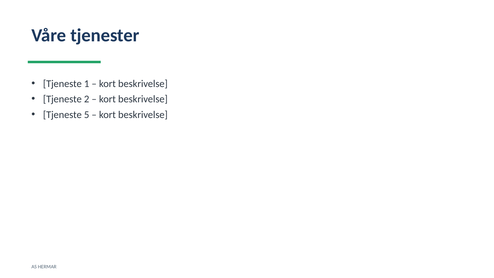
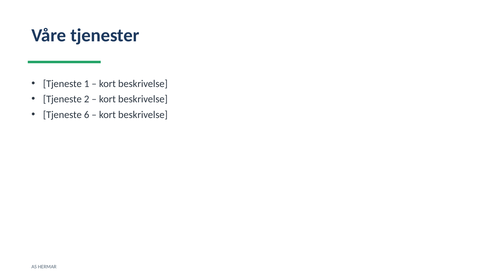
5: 5 -> 6
